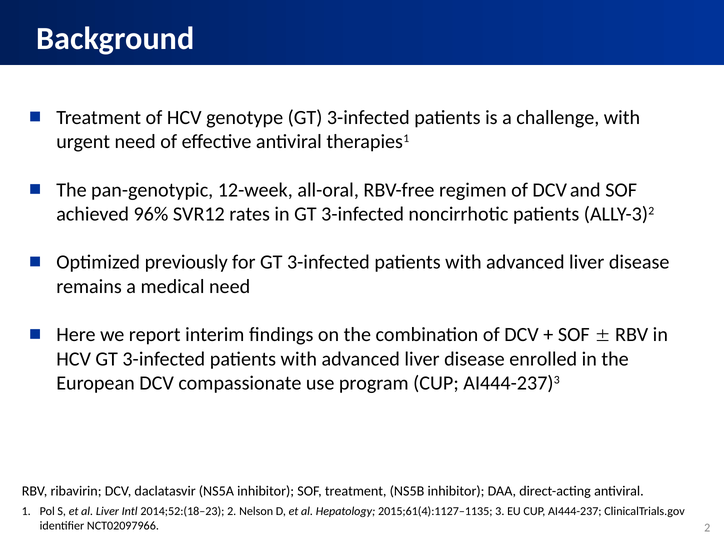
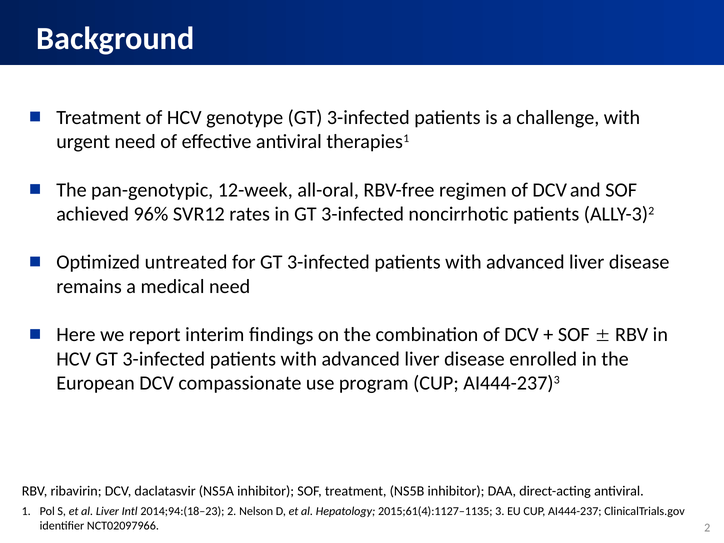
previously: previously -> untreated
2014;52:(18–23: 2014;52:(18–23 -> 2014;94:(18–23
